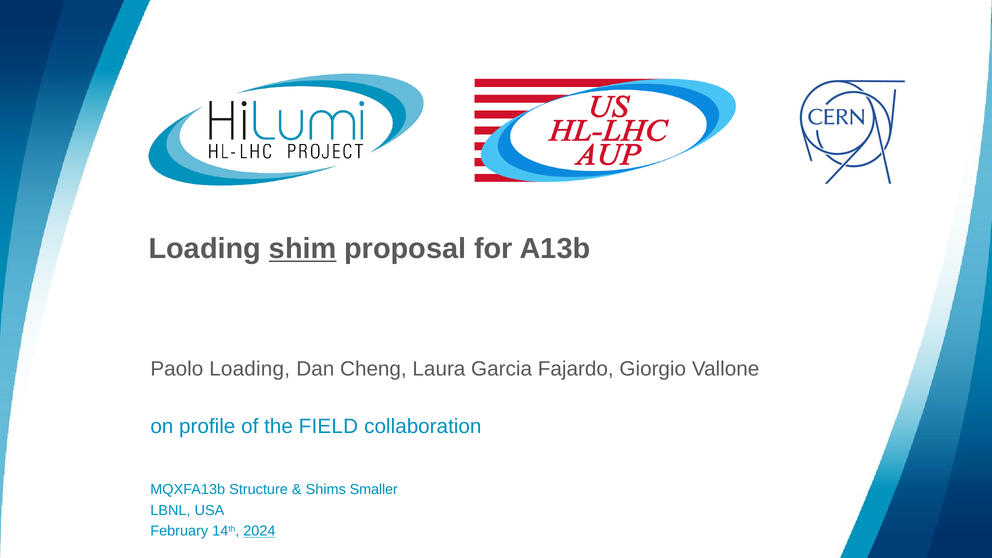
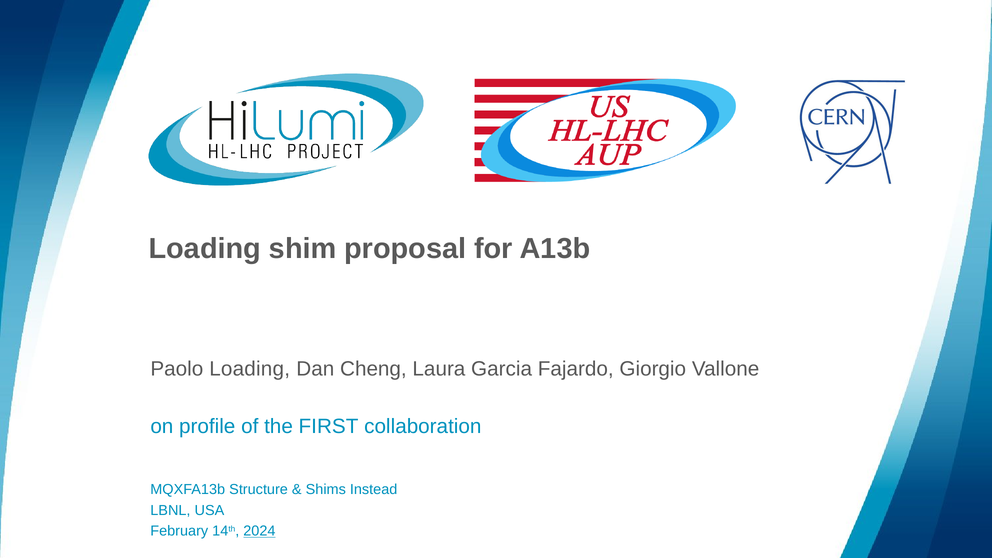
shim underline: present -> none
FIELD: FIELD -> FIRST
Smaller: Smaller -> Instead
